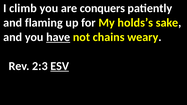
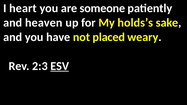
climb: climb -> heart
conquers: conquers -> someone
flaming: flaming -> heaven
have underline: present -> none
chains: chains -> placed
